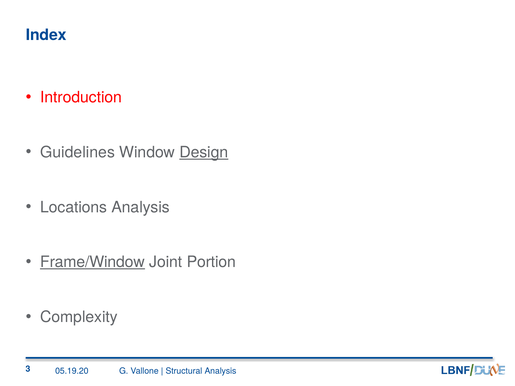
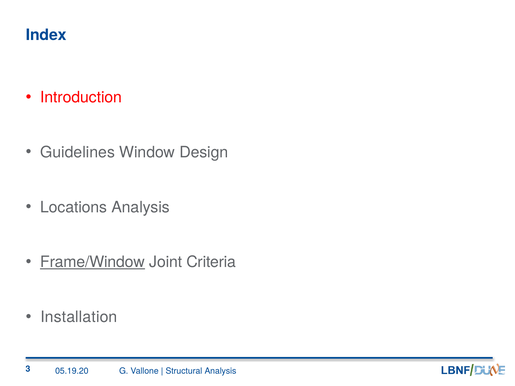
Design underline: present -> none
Portion: Portion -> Criteria
Complexity: Complexity -> Installation
